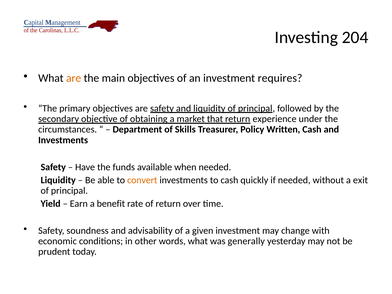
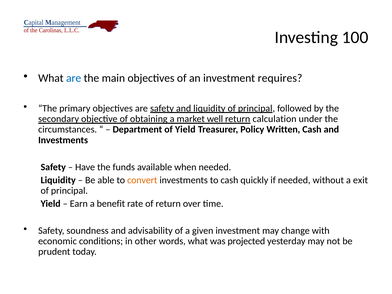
204: 204 -> 100
are at (74, 78) colour: orange -> blue
that: that -> well
experience: experience -> calculation
of Skills: Skills -> Yield
generally: generally -> projected
